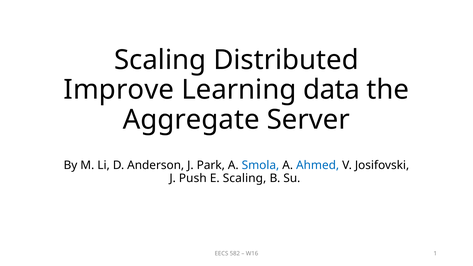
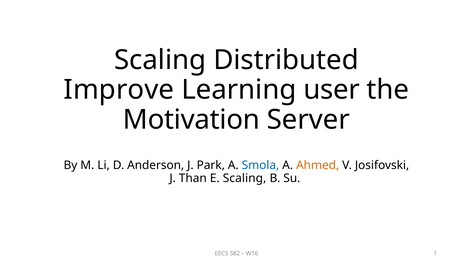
data: data -> user
Aggregate: Aggregate -> Motivation
Ahmed colour: blue -> orange
Push: Push -> Than
